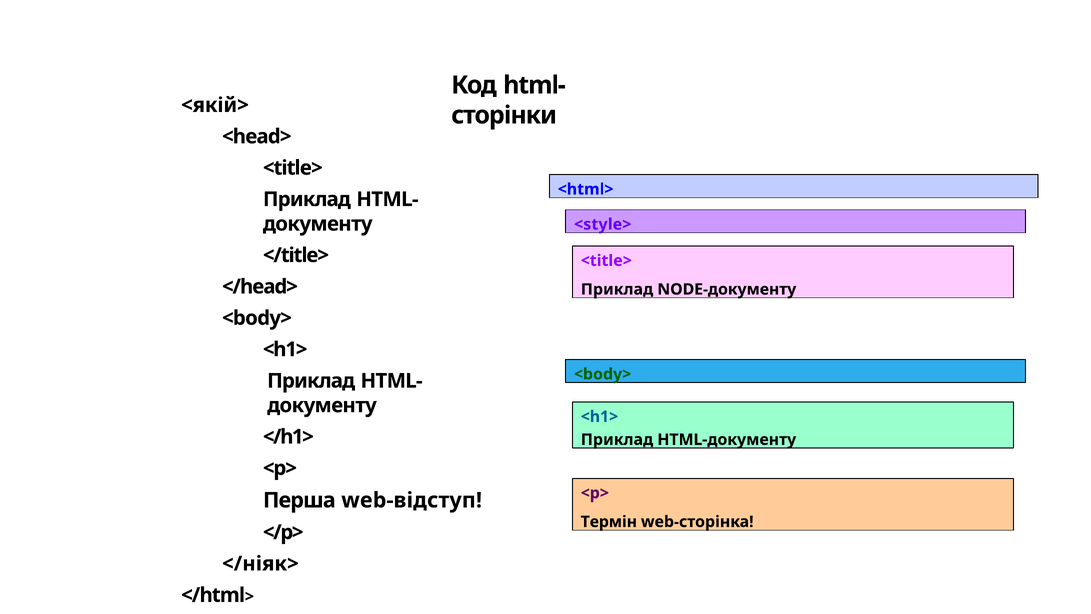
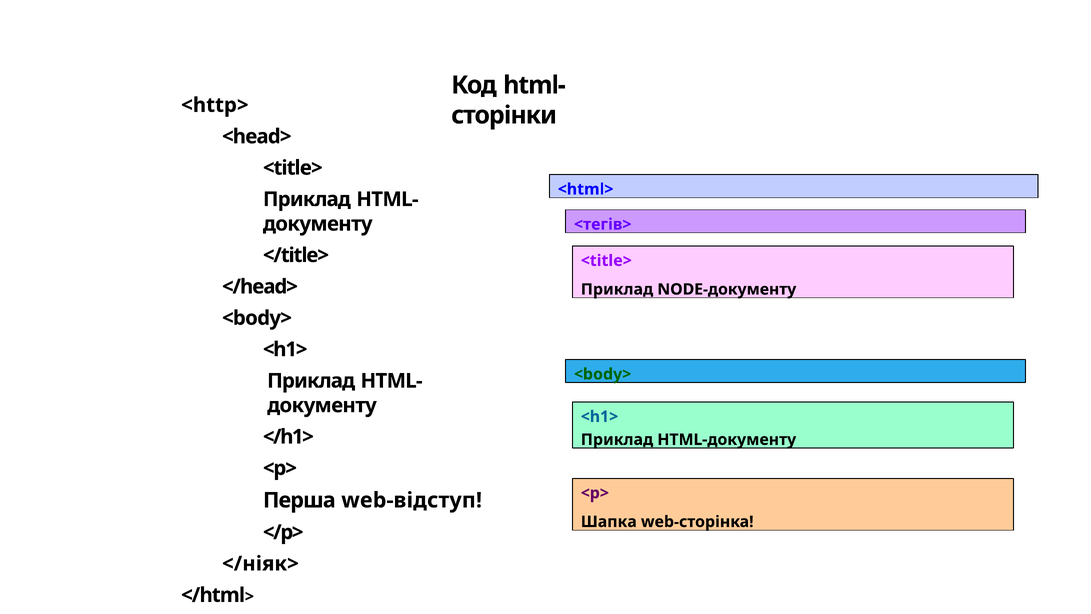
<якій>: <якій> -> <http>
<style>: <style> -> <тегів>
Термін: Термін -> Шапка
